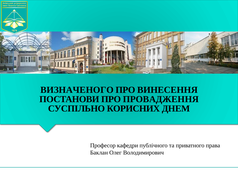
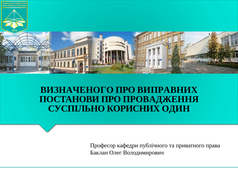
ВИНЕСЕННЯ: ВИНЕСЕННЯ -> ВИПРАВНИХ
ДНЕМ: ДНЕМ -> ОДИН
